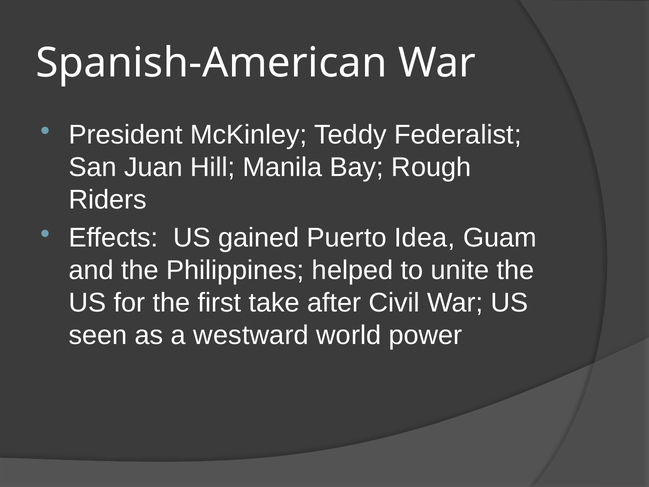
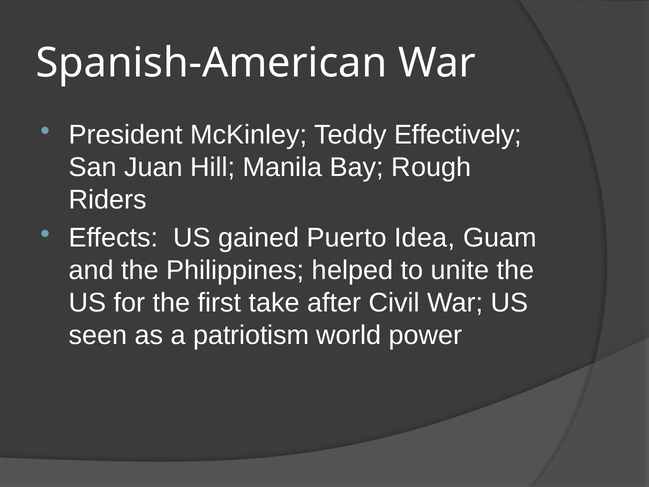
Federalist: Federalist -> Effectively
westward: westward -> patriotism
